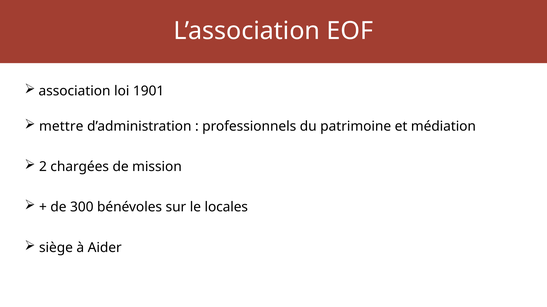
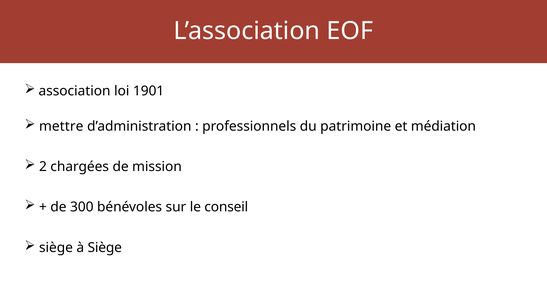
locales: locales -> conseil
à Aider: Aider -> Siège
